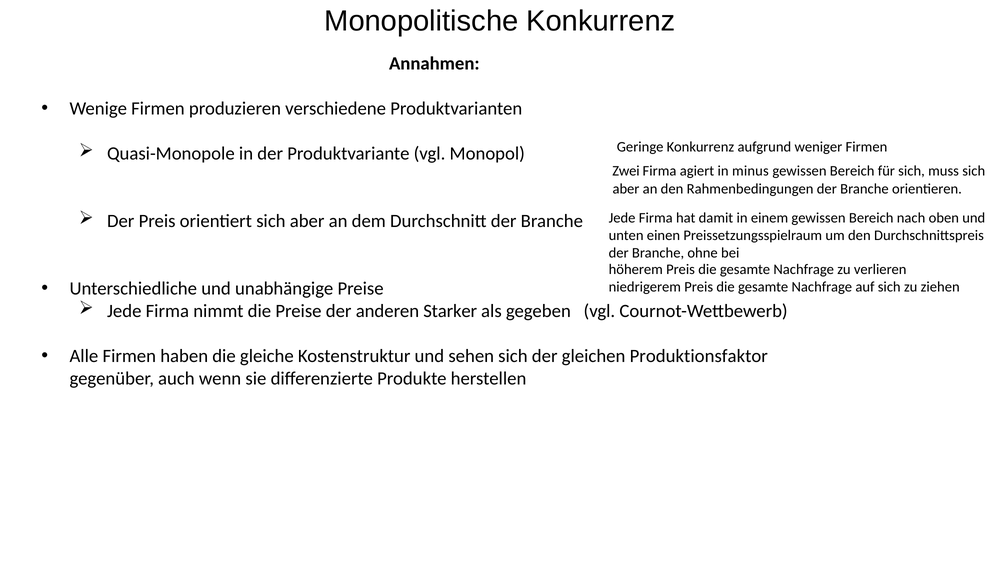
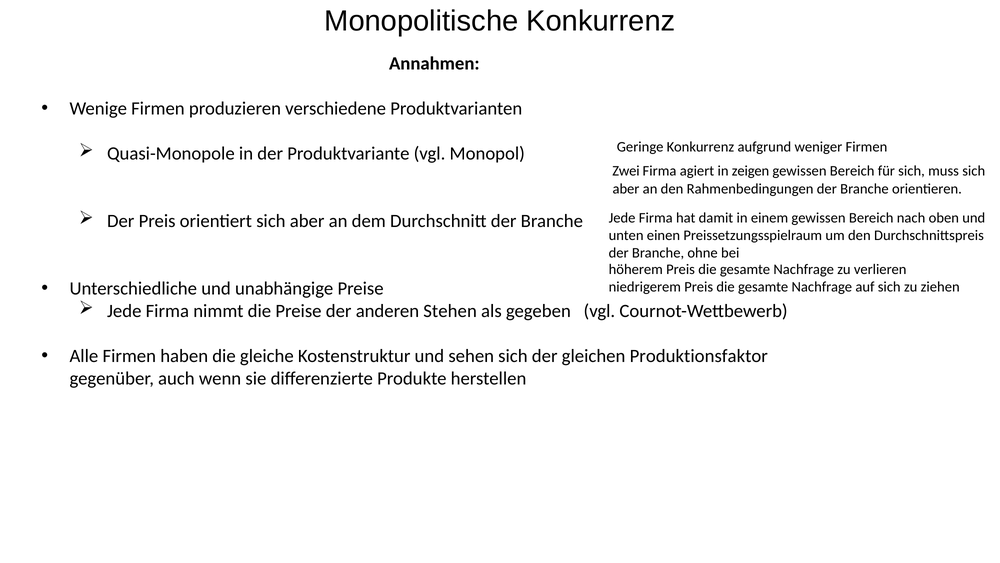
minus: minus -> zeigen
Starker: Starker -> Stehen
